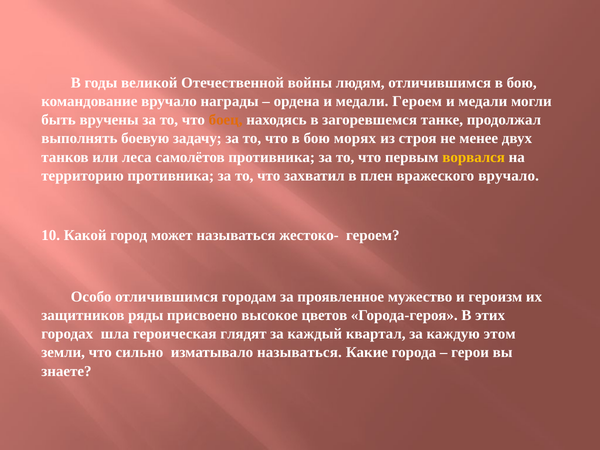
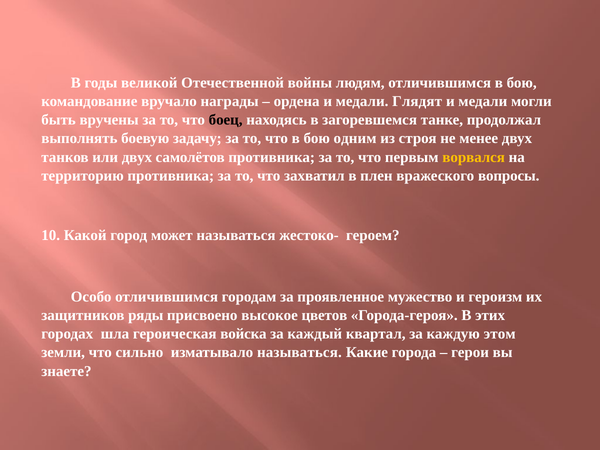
медали Героем: Героем -> Глядят
боец colour: orange -> black
морях: морях -> одним
или леса: леса -> двух
вражеского вручало: вручало -> вопросы
глядят: глядят -> войска
